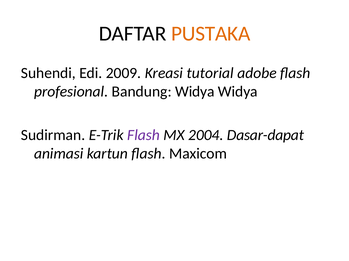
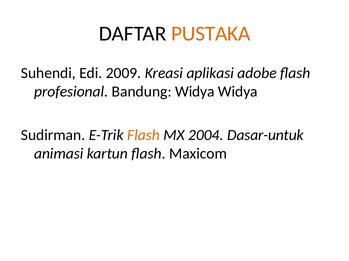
tutorial: tutorial -> aplikasi
Flash at (143, 135) colour: purple -> orange
Dasar-dapat: Dasar-dapat -> Dasar-untuk
